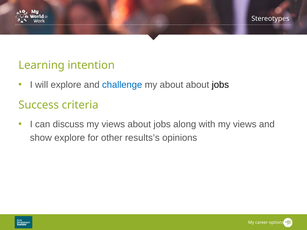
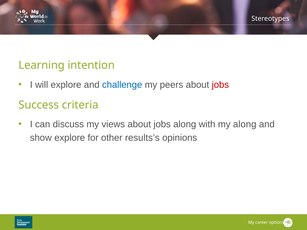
my about: about -> peers
jobs at (220, 85) colour: black -> red
with my views: views -> along
